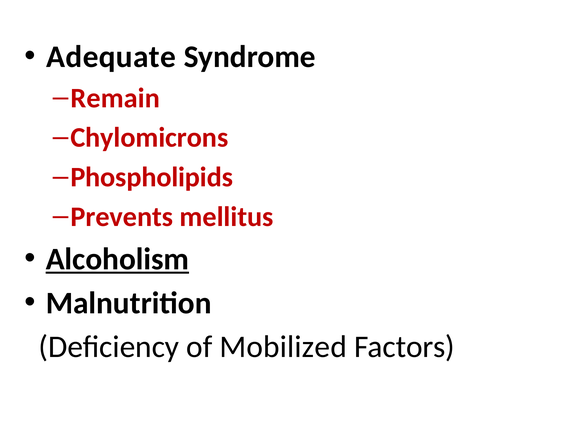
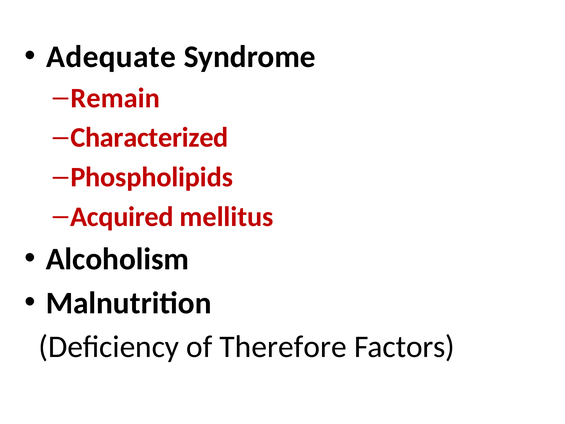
Chylomicrons: Chylomicrons -> Characterized
Prevents: Prevents -> Acquired
Alcoholism underline: present -> none
Mobilized: Mobilized -> Therefore
